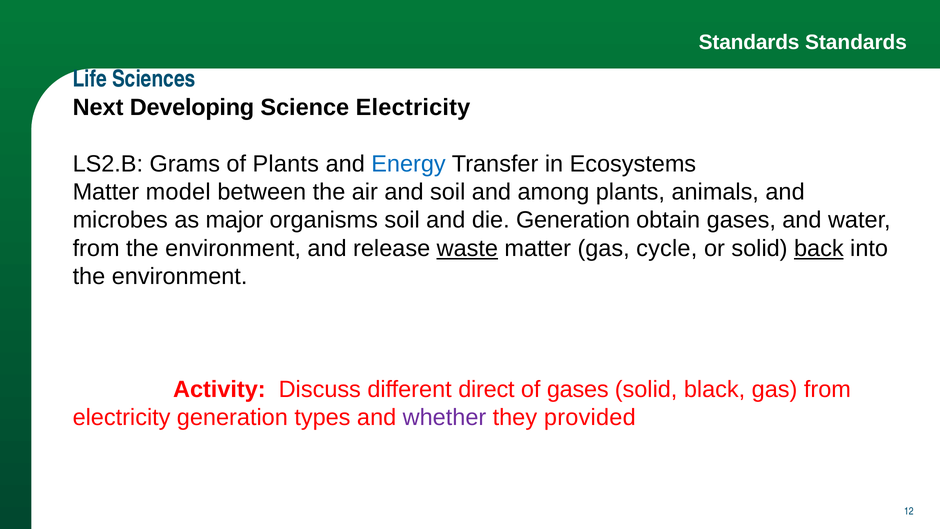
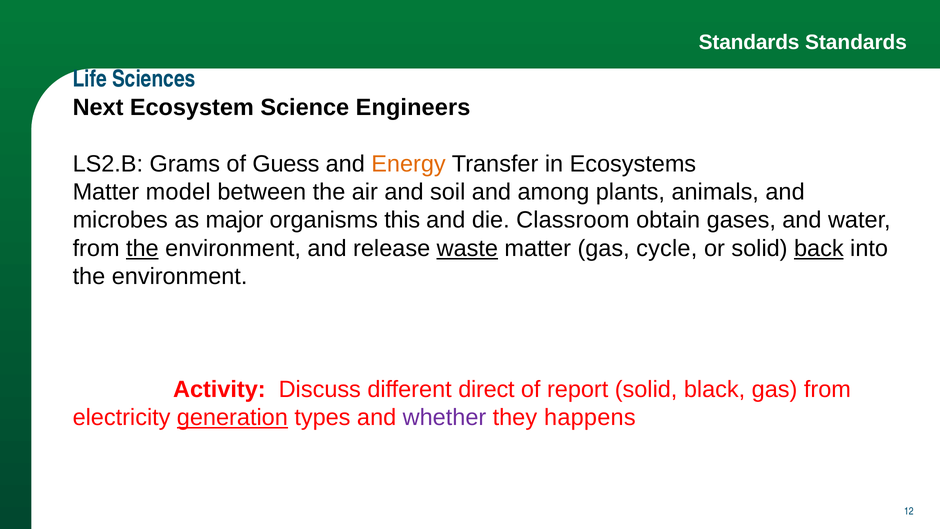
Developing: Developing -> Ecosystem
Science Electricity: Electricity -> Engineers
of Plants: Plants -> Guess
Energy colour: blue -> orange
organisms soil: soil -> this
die Generation: Generation -> Classroom
the at (142, 248) underline: none -> present
of gases: gases -> report
generation at (232, 418) underline: none -> present
provided: provided -> happens
